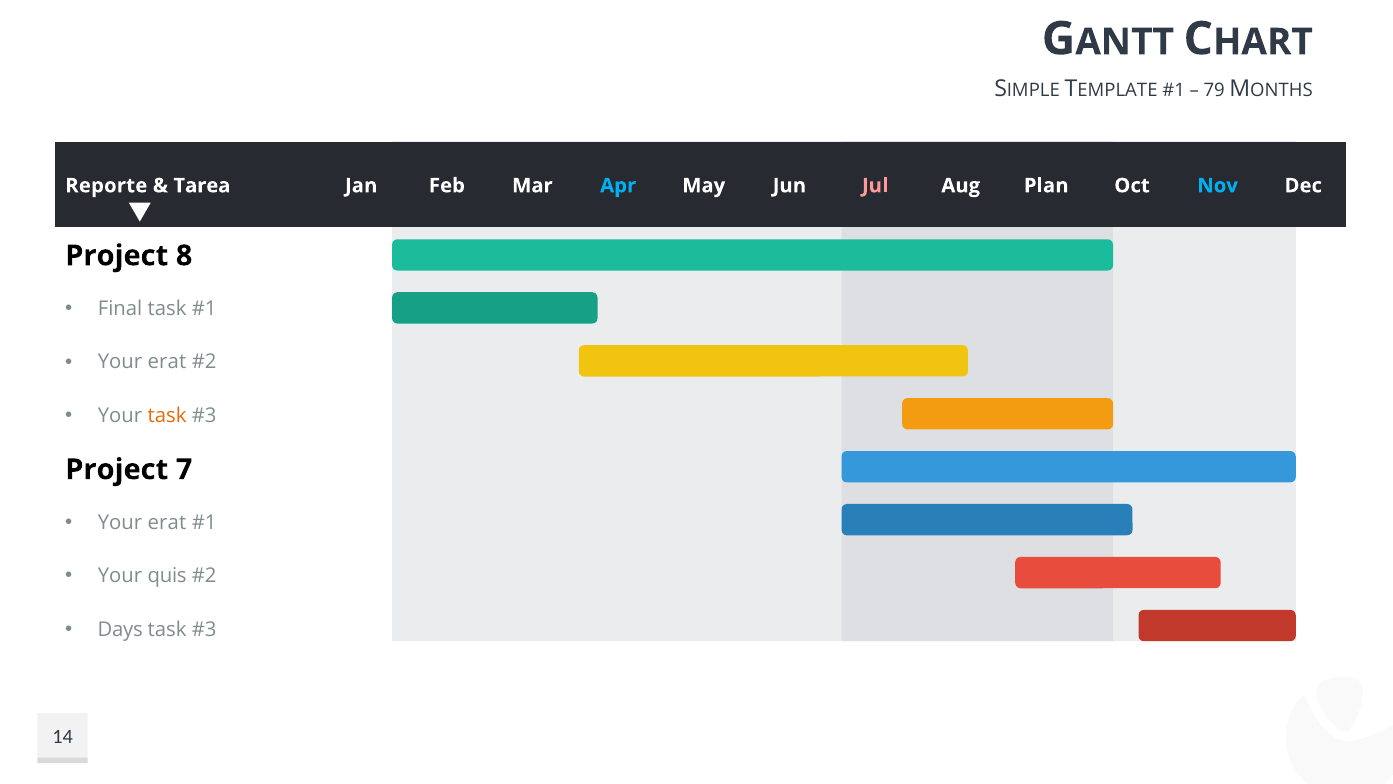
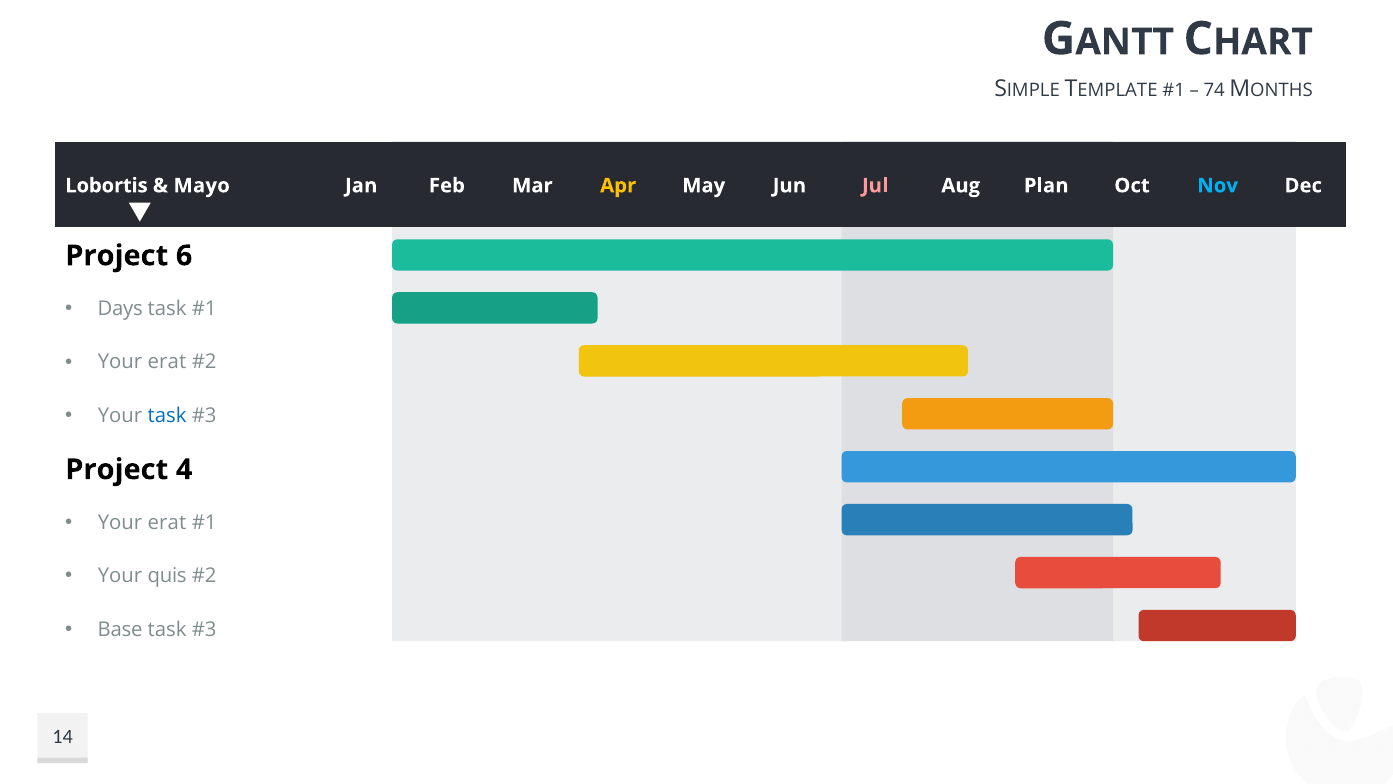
79: 79 -> 74
Reporte: Reporte -> Lobortis
Tarea: Tarea -> Mayo
Apr colour: light blue -> yellow
8: 8 -> 6
Final: Final -> Days
task at (167, 415) colour: orange -> blue
7: 7 -> 4
Days: Days -> Base
